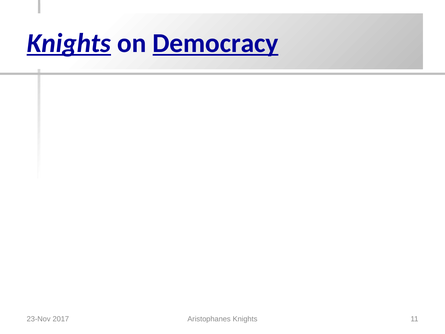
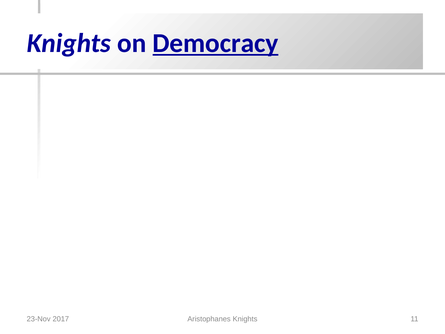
Knights at (69, 43) underline: present -> none
